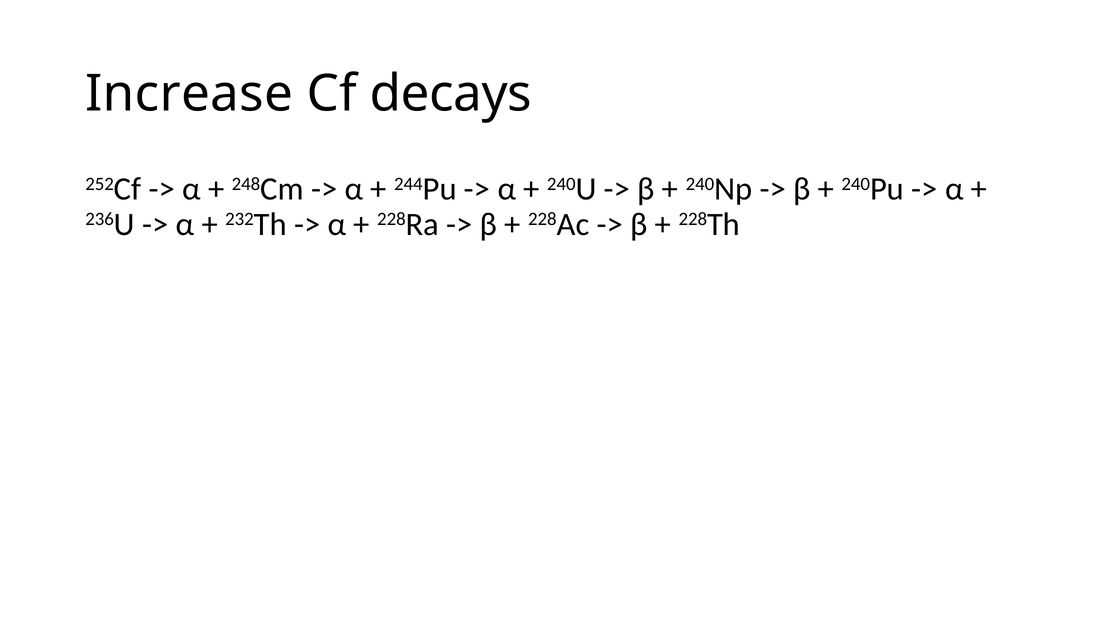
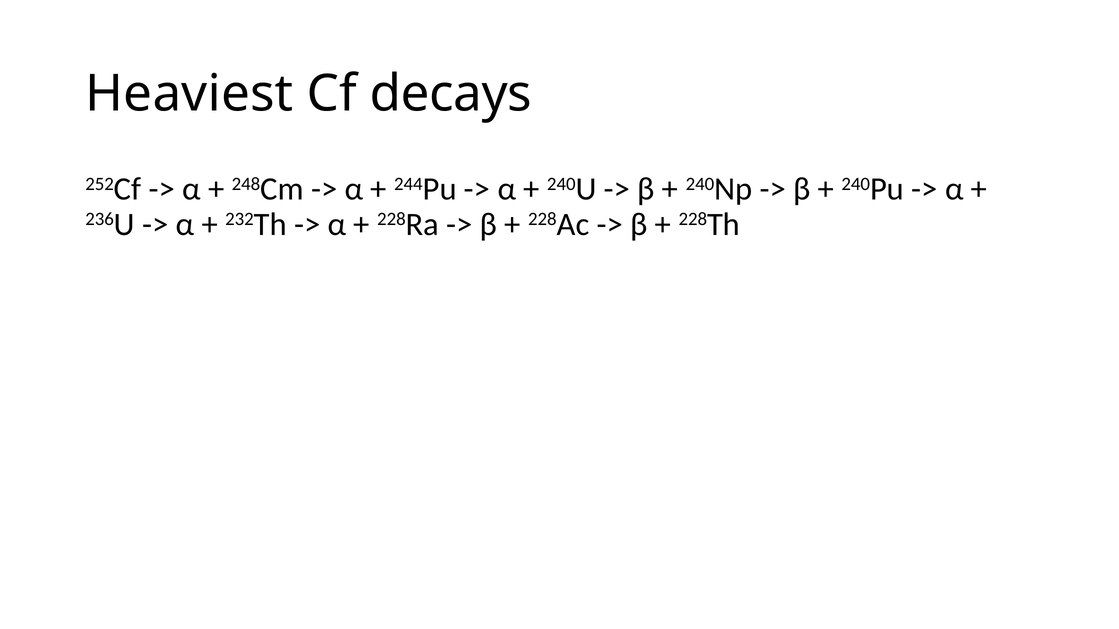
Increase: Increase -> Heaviest
